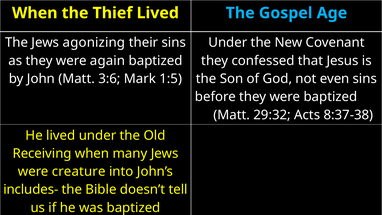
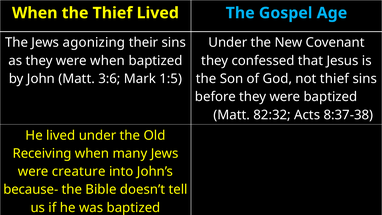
were again: again -> when
not even: even -> thief
29:32: 29:32 -> 82:32
includes-: includes- -> because-
